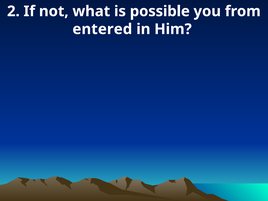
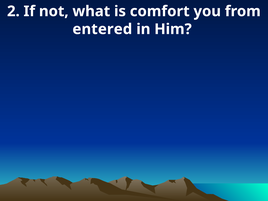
possible: possible -> comfort
